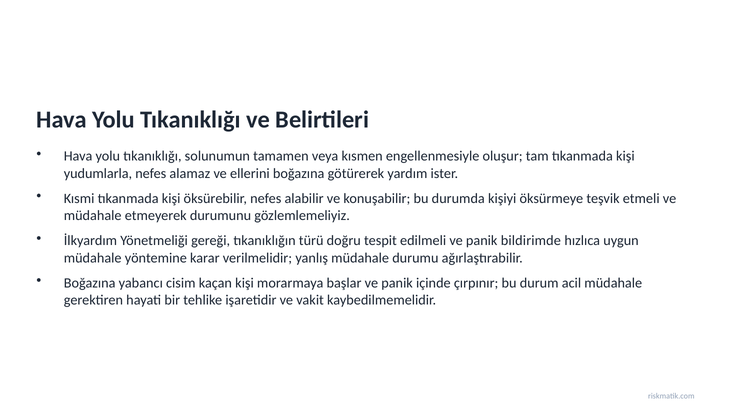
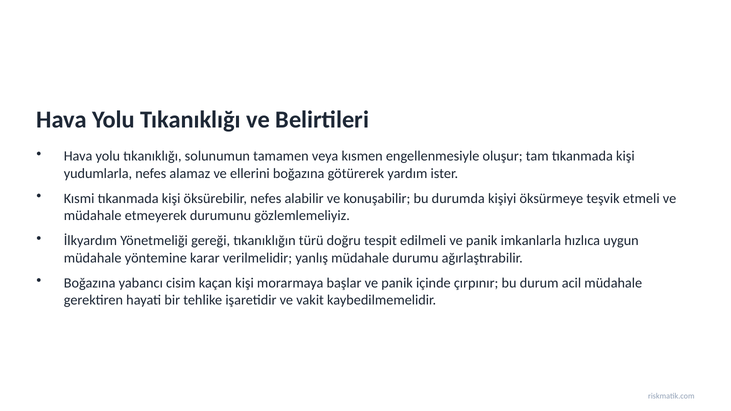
bildirimde: bildirimde -> imkanlarla
